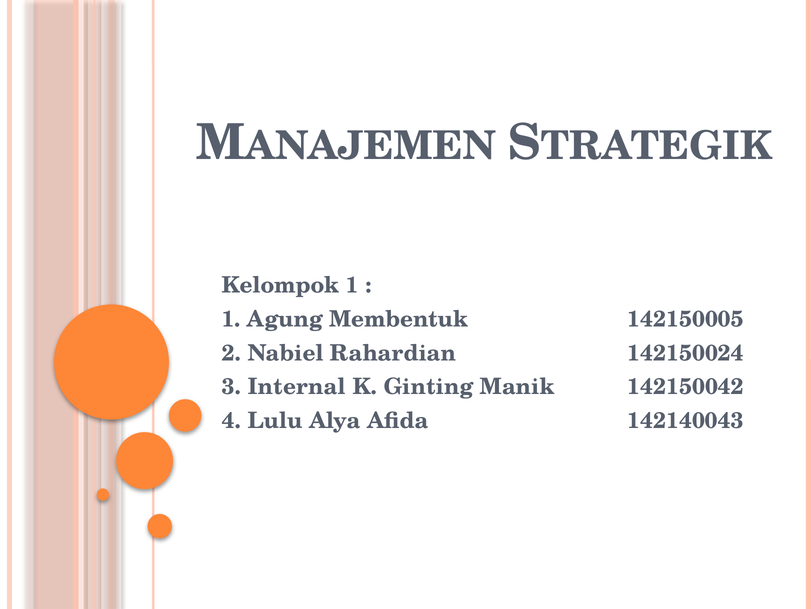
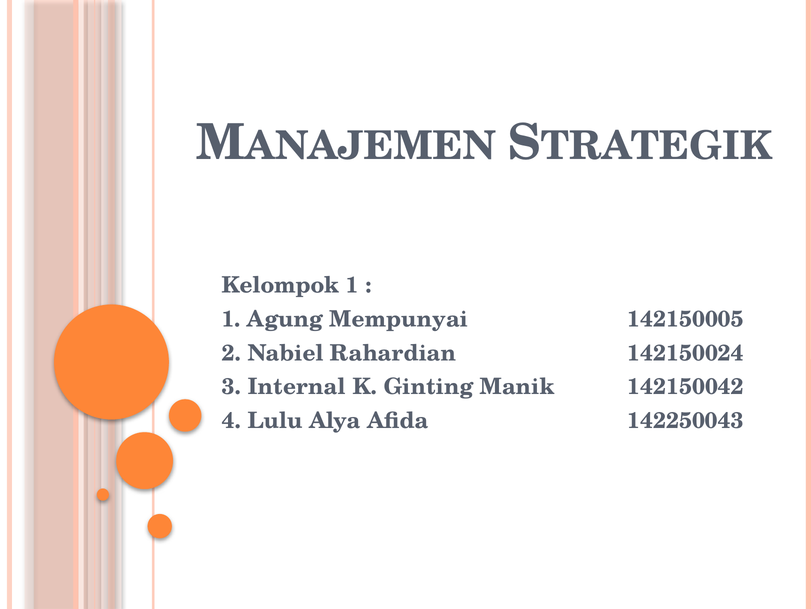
Membentuk: Membentuk -> Mempunyai
142140043: 142140043 -> 142250043
